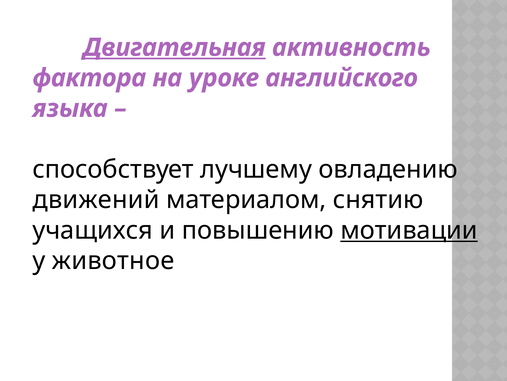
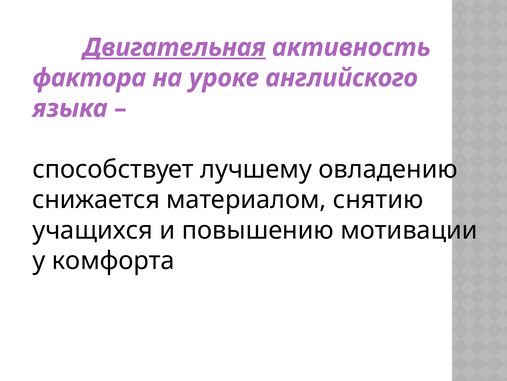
движений: движений -> снижается
мотивации underline: present -> none
животное: животное -> комфорта
